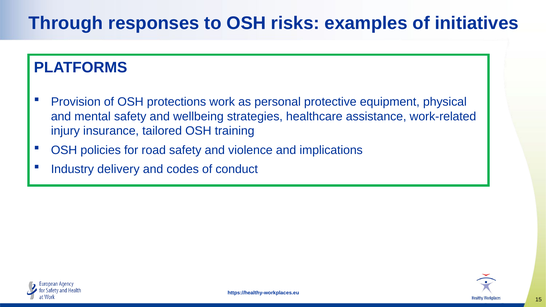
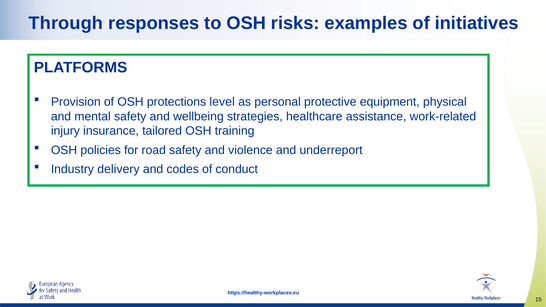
work: work -> level
implications: implications -> underreport
